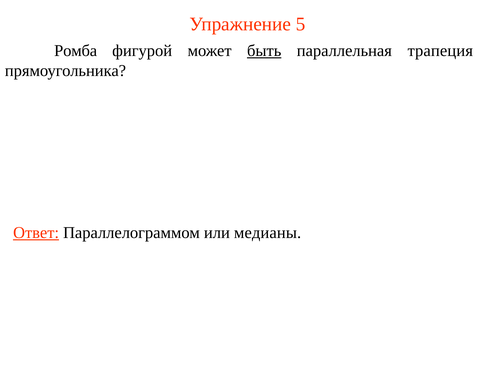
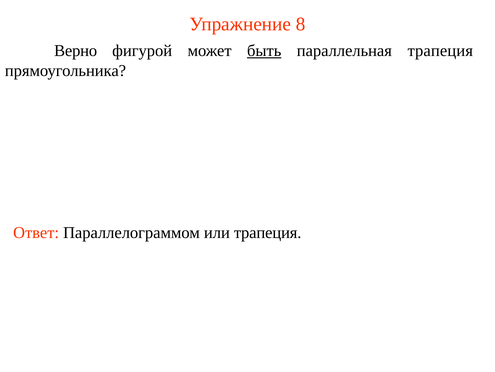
5: 5 -> 8
Ромба: Ромба -> Верно
Ответ underline: present -> none
или медианы: медианы -> трапеция
